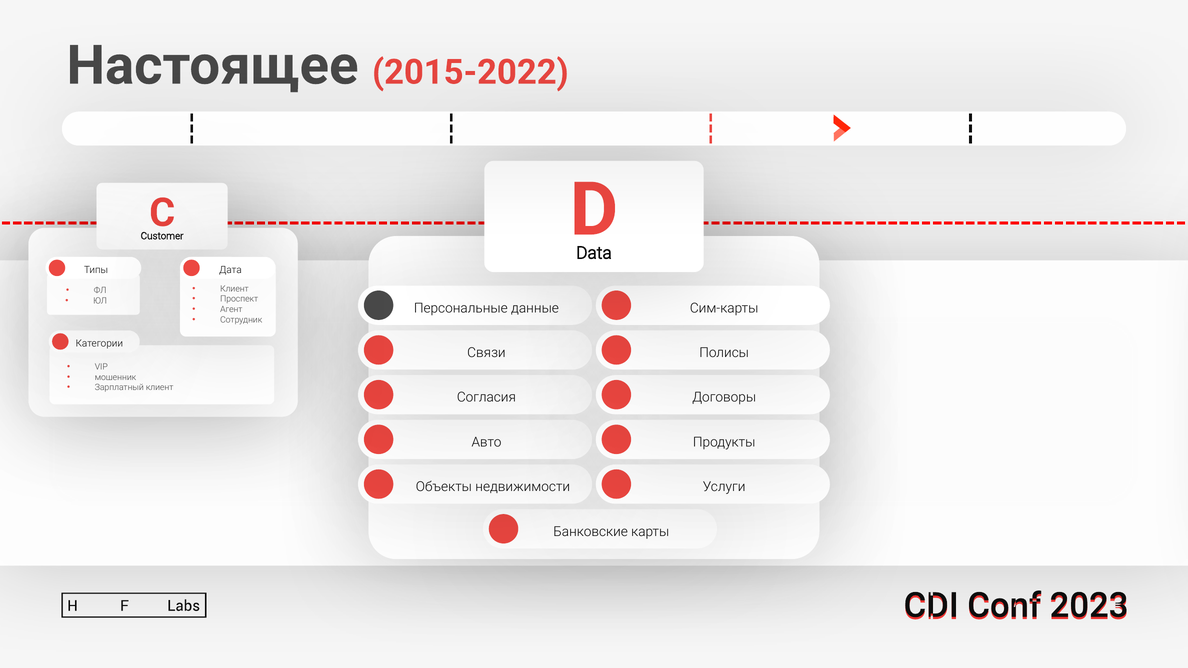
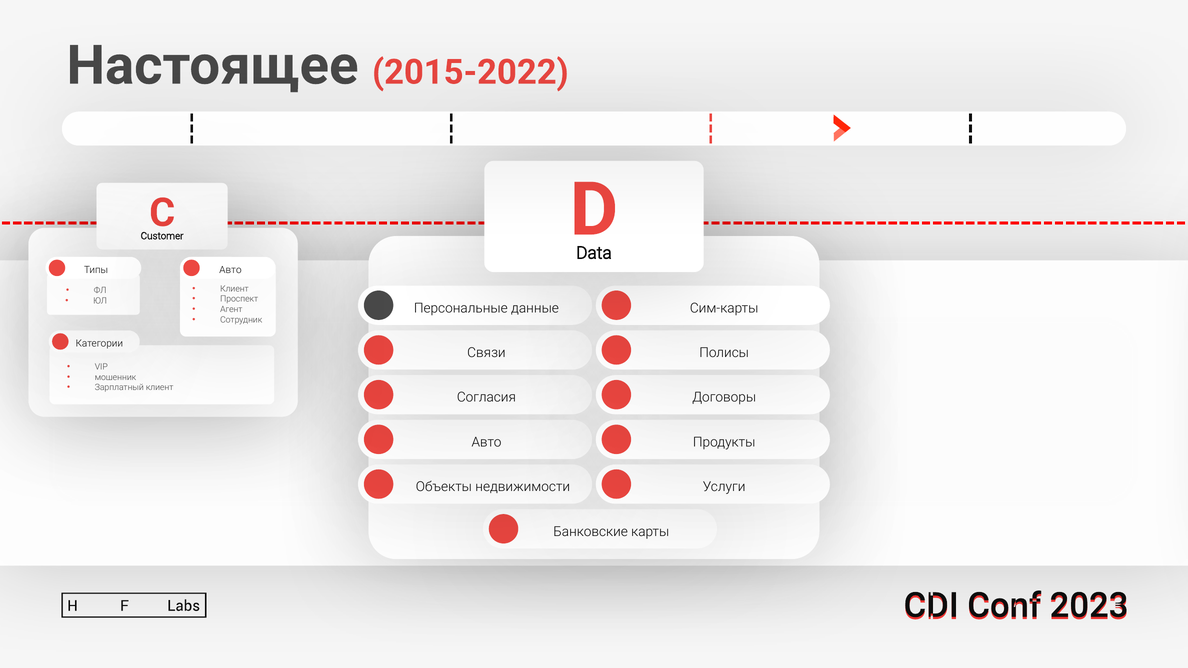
Дата at (230, 270): Дата -> Авто
